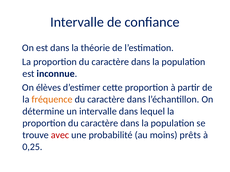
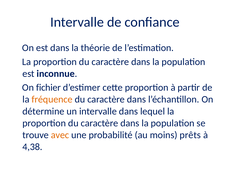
élèves: élèves -> fichier
avec colour: red -> orange
0,25: 0,25 -> 4,38
